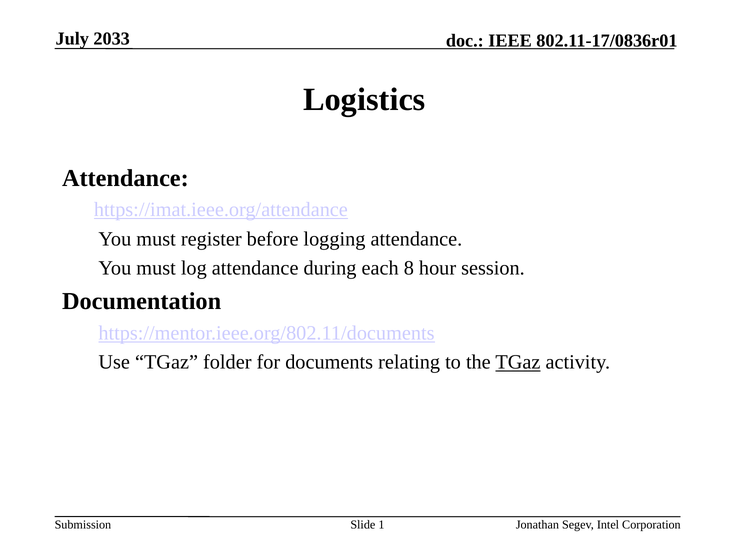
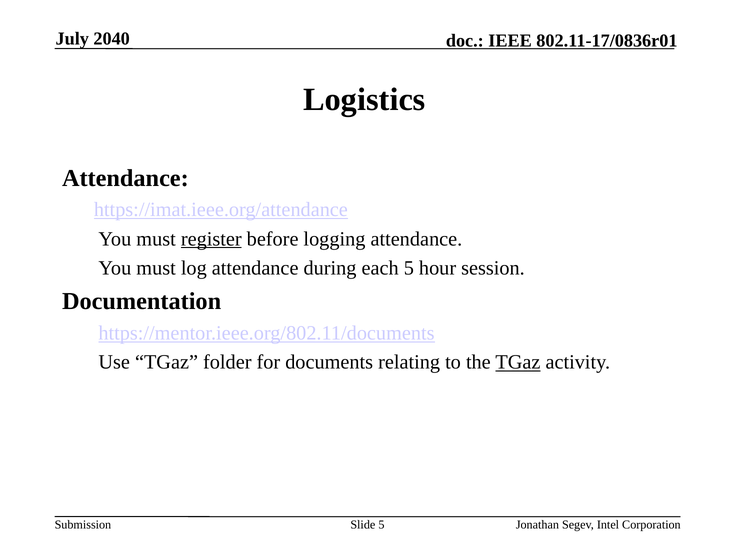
2033: 2033 -> 2040
register underline: none -> present
each 8: 8 -> 5
Slide 1: 1 -> 5
